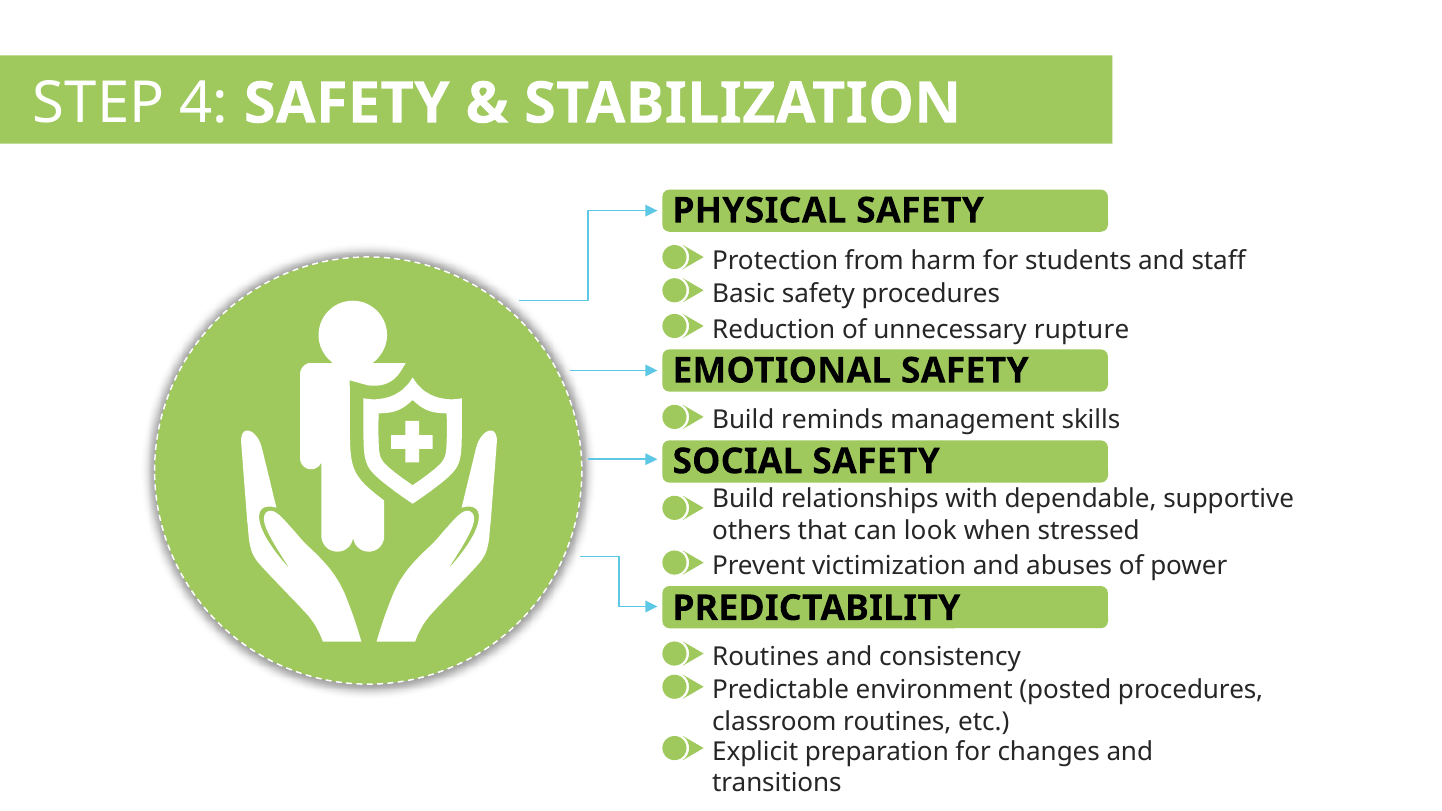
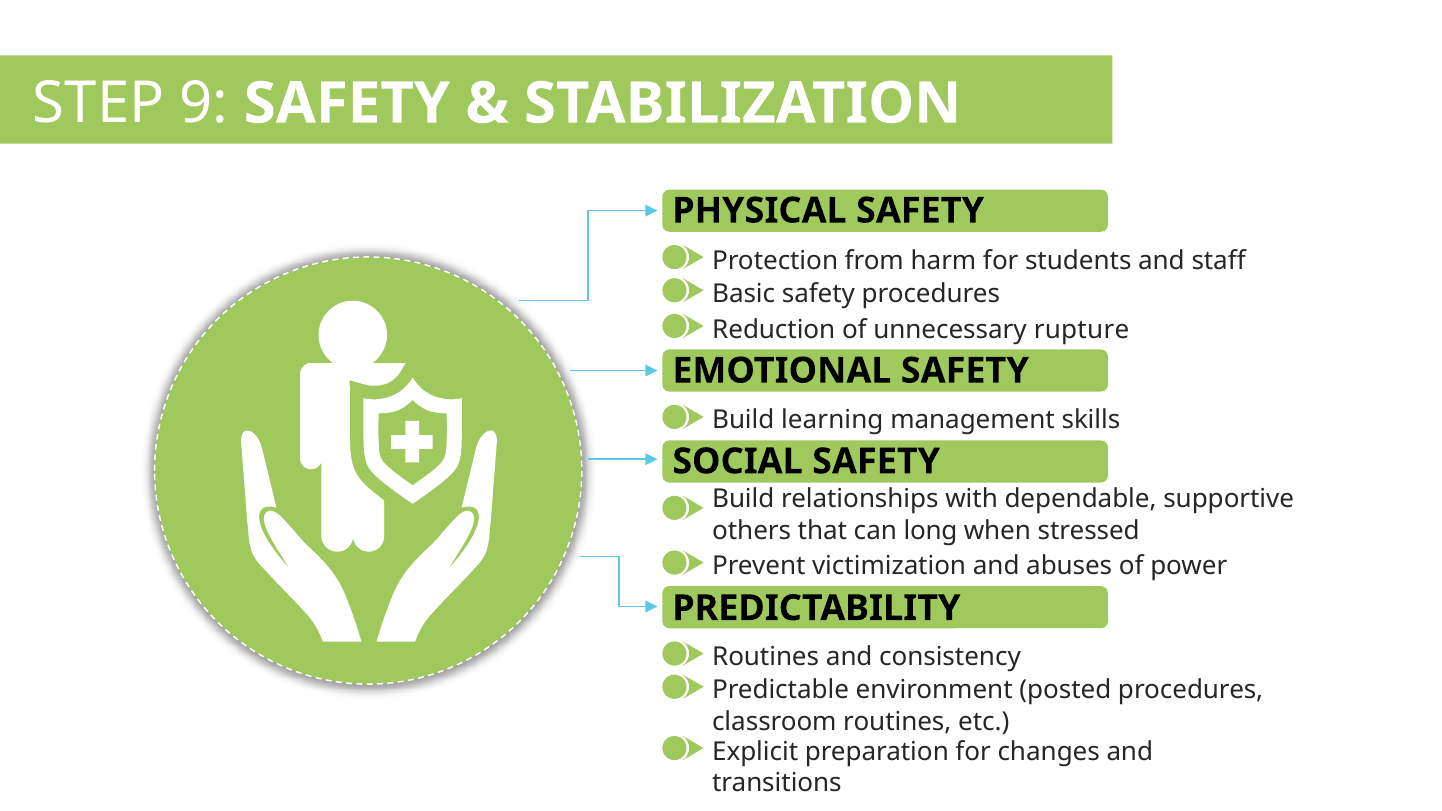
4: 4 -> 9
reminds: reminds -> learning
look: look -> long
